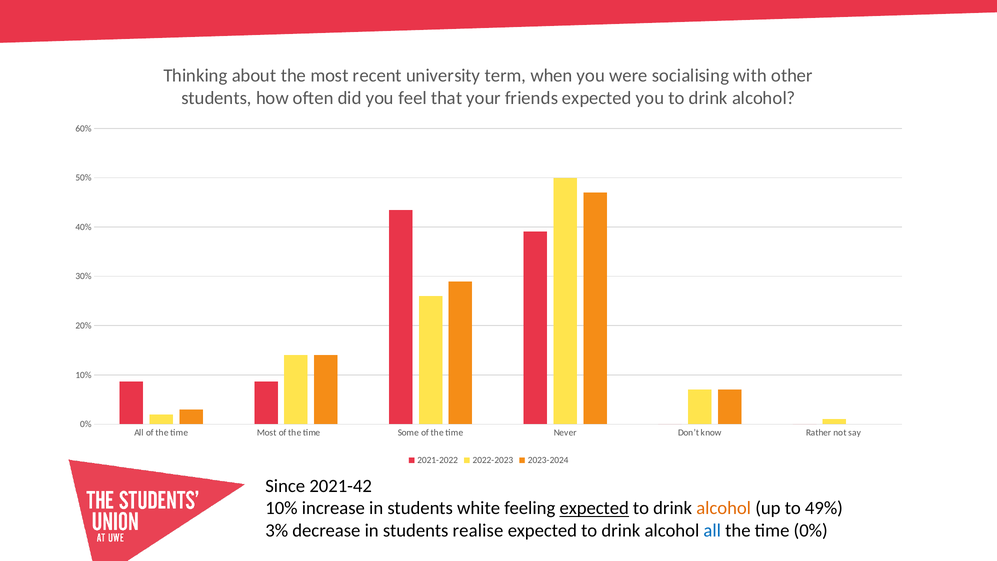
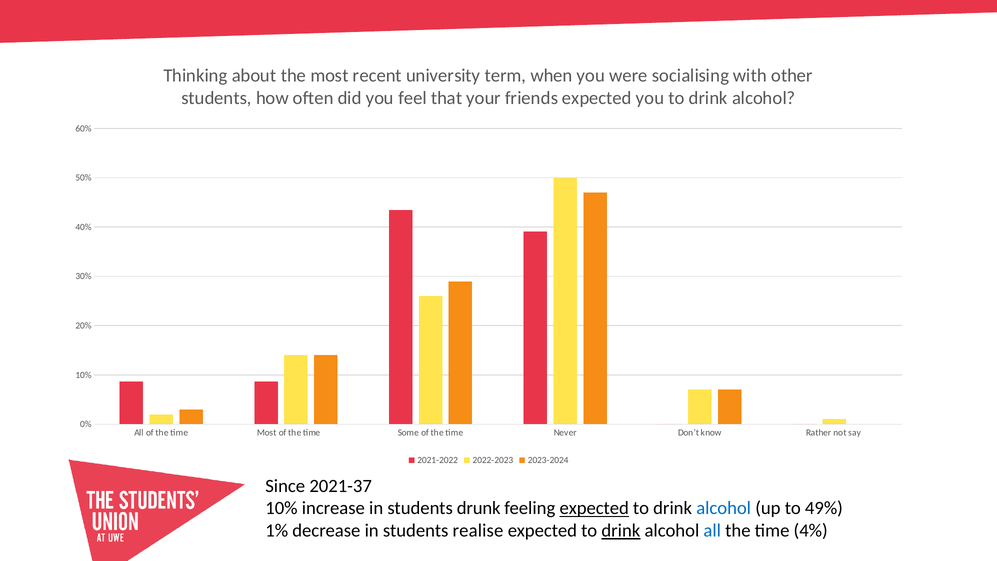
2021-42: 2021-42 -> 2021-37
white: white -> drunk
alcohol at (724, 508) colour: orange -> blue
3%: 3% -> 1%
drink at (621, 531) underline: none -> present
time 0%: 0% -> 4%
